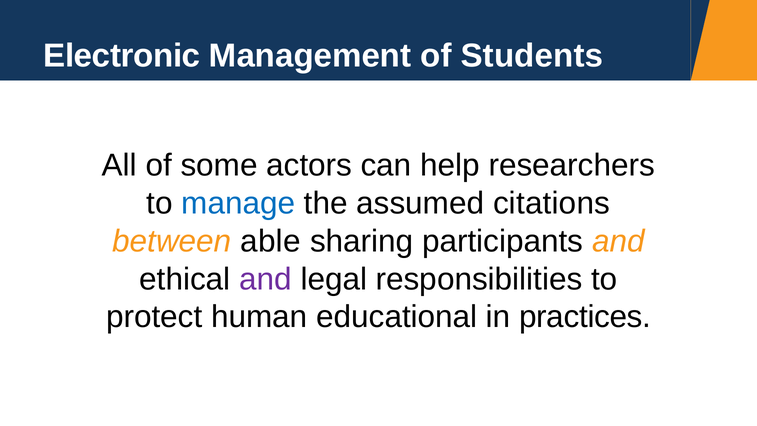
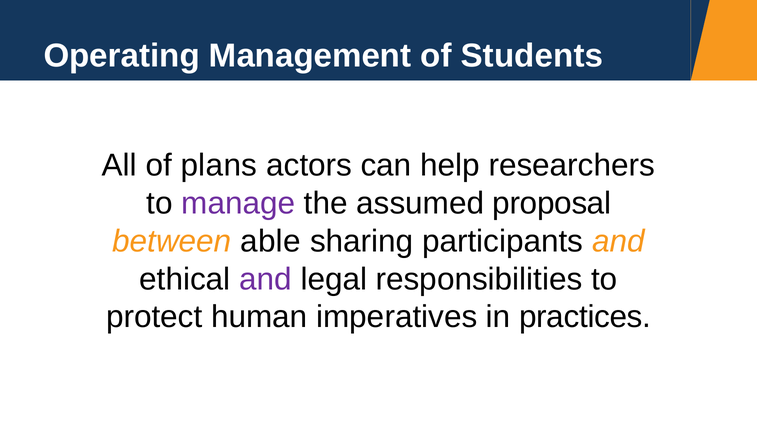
Electronic: Electronic -> Operating
some: some -> plans
manage colour: blue -> purple
citations: citations -> proposal
educational: educational -> imperatives
